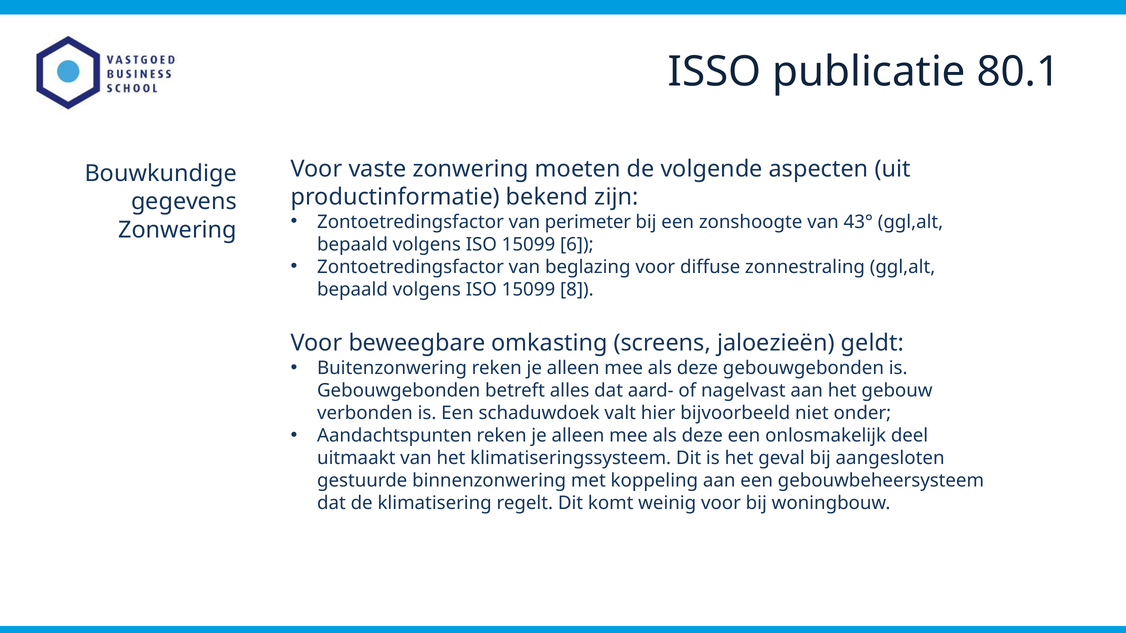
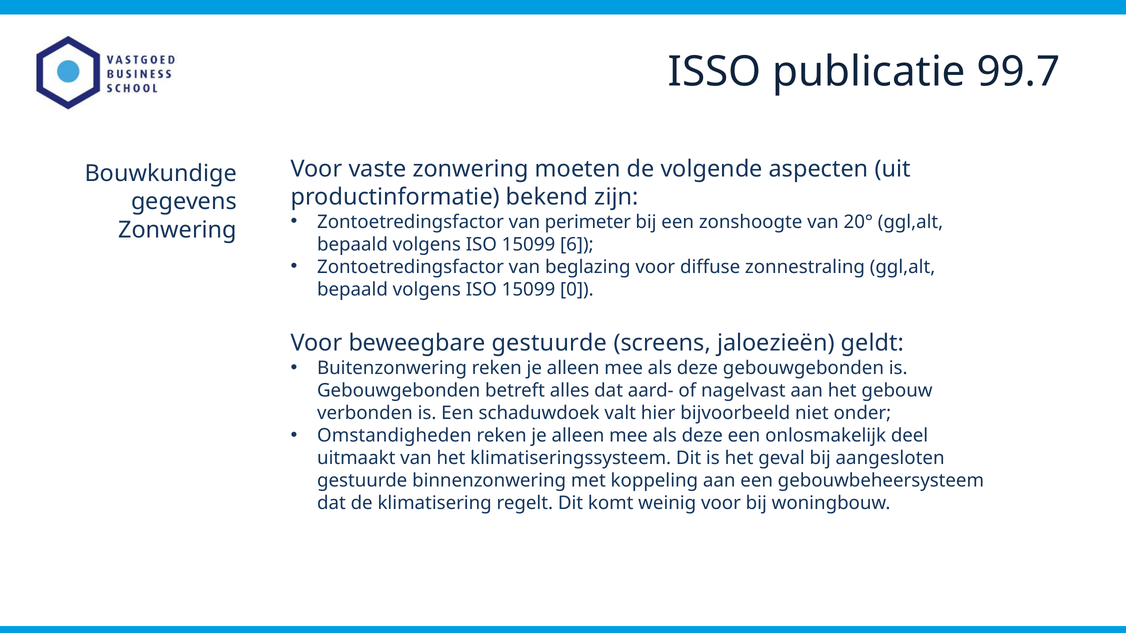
80.1: 80.1 -> 99.7
43°: 43° -> 20°
8: 8 -> 0
beweegbare omkasting: omkasting -> gestuurde
Aandachtspunten: Aandachtspunten -> Omstandigheden
